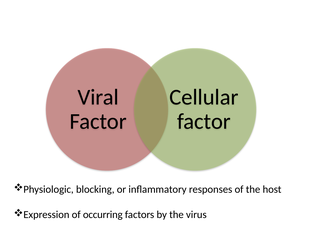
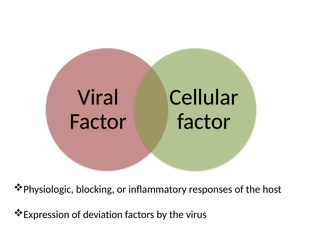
occurring: occurring -> deviation
